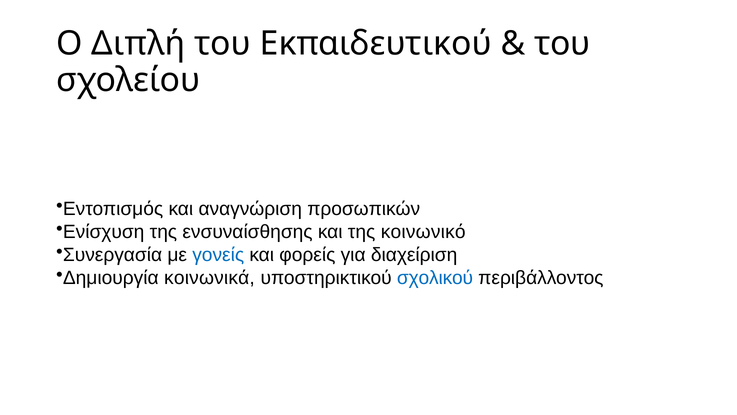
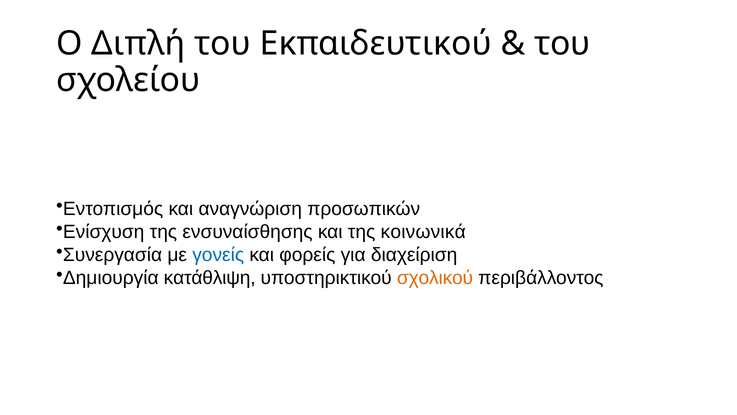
κοινωνικό: κοινωνικό -> κοινωνικά
κοινωνικά: κοινωνικά -> κατάθλιψη
σχολικού colour: blue -> orange
